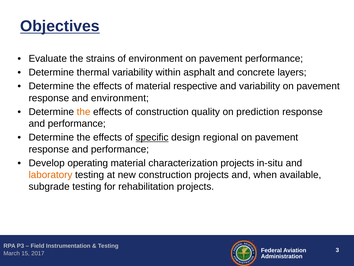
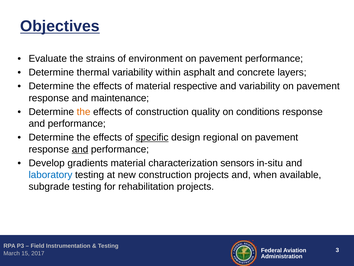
and environment: environment -> maintenance
prediction: prediction -> conditions
and at (80, 149) underline: none -> present
operating: operating -> gradients
characterization projects: projects -> sensors
laboratory colour: orange -> blue
